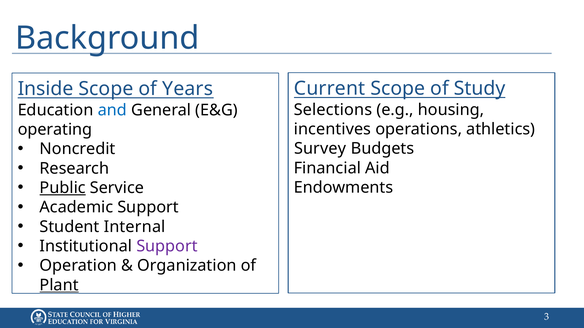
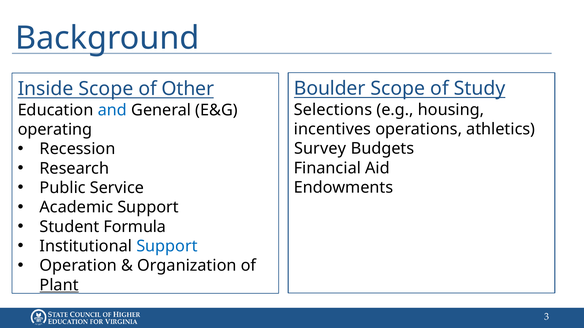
Current: Current -> Boulder
Years: Years -> Other
Noncredit: Noncredit -> Recession
Public underline: present -> none
Internal: Internal -> Formula
Support at (167, 247) colour: purple -> blue
